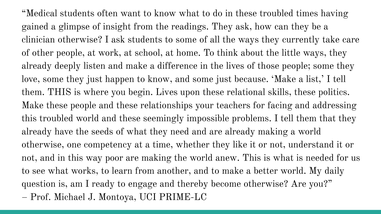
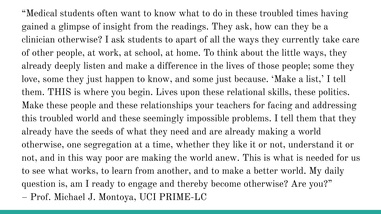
to some: some -> apart
competency: competency -> segregation
